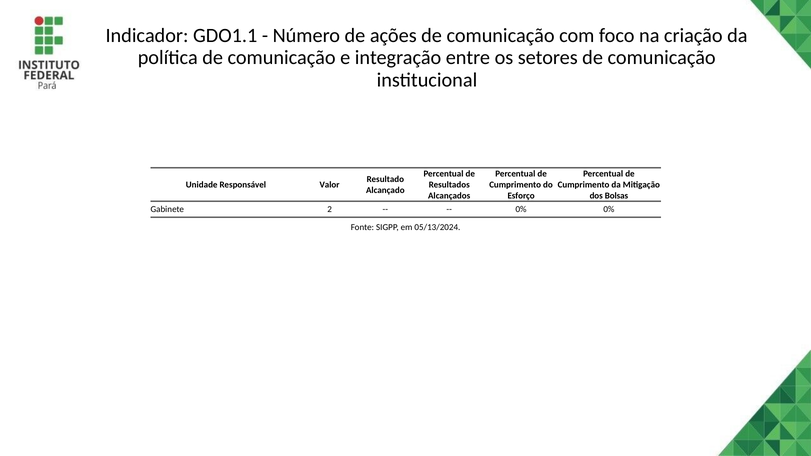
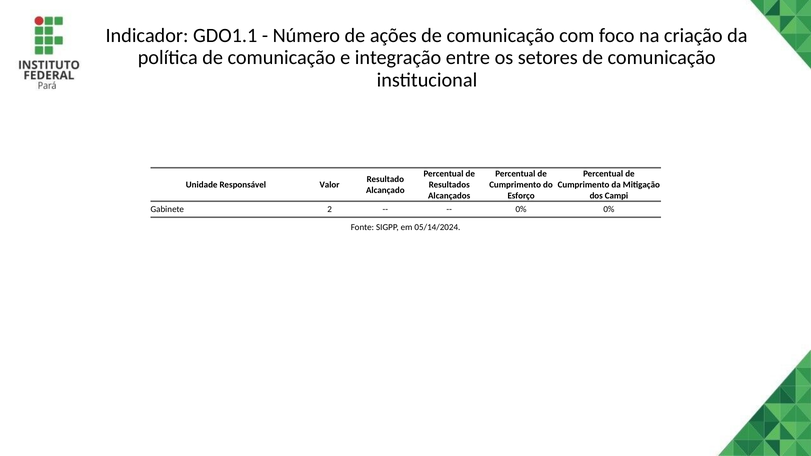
Bolsas: Bolsas -> Campi
05/13/2024: 05/13/2024 -> 05/14/2024
